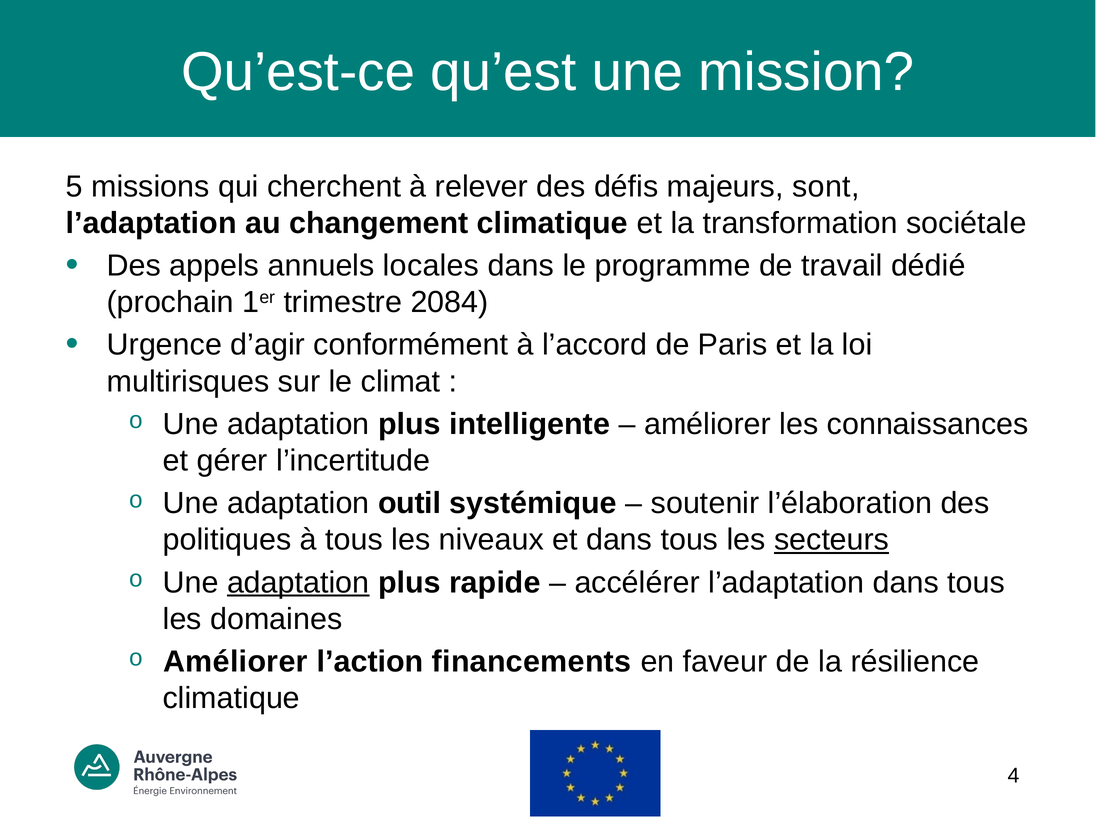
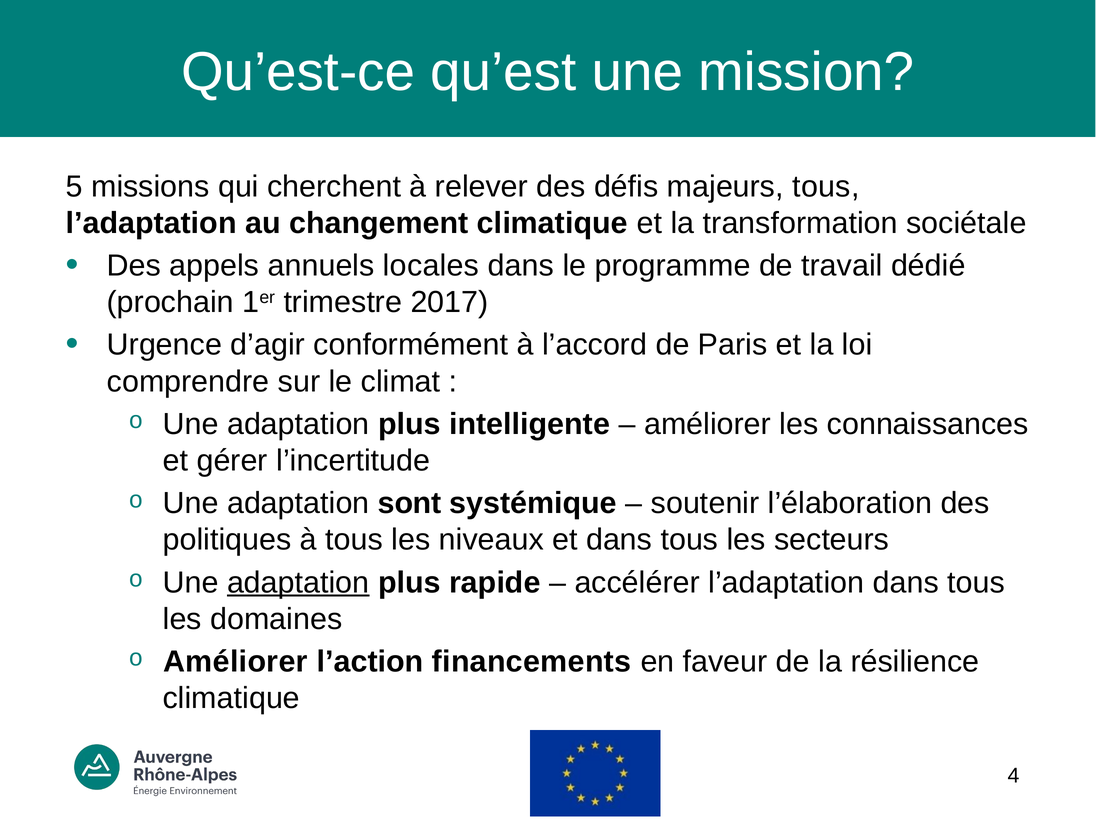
majeurs sont: sont -> tous
2084: 2084 -> 2017
multirisques: multirisques -> comprendre
outil: outil -> sont
secteurs underline: present -> none
